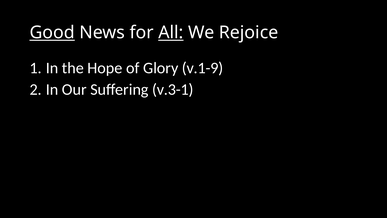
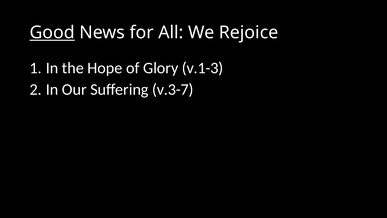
All underline: present -> none
v.1-9: v.1-9 -> v.1-3
v.3-1: v.3-1 -> v.3-7
